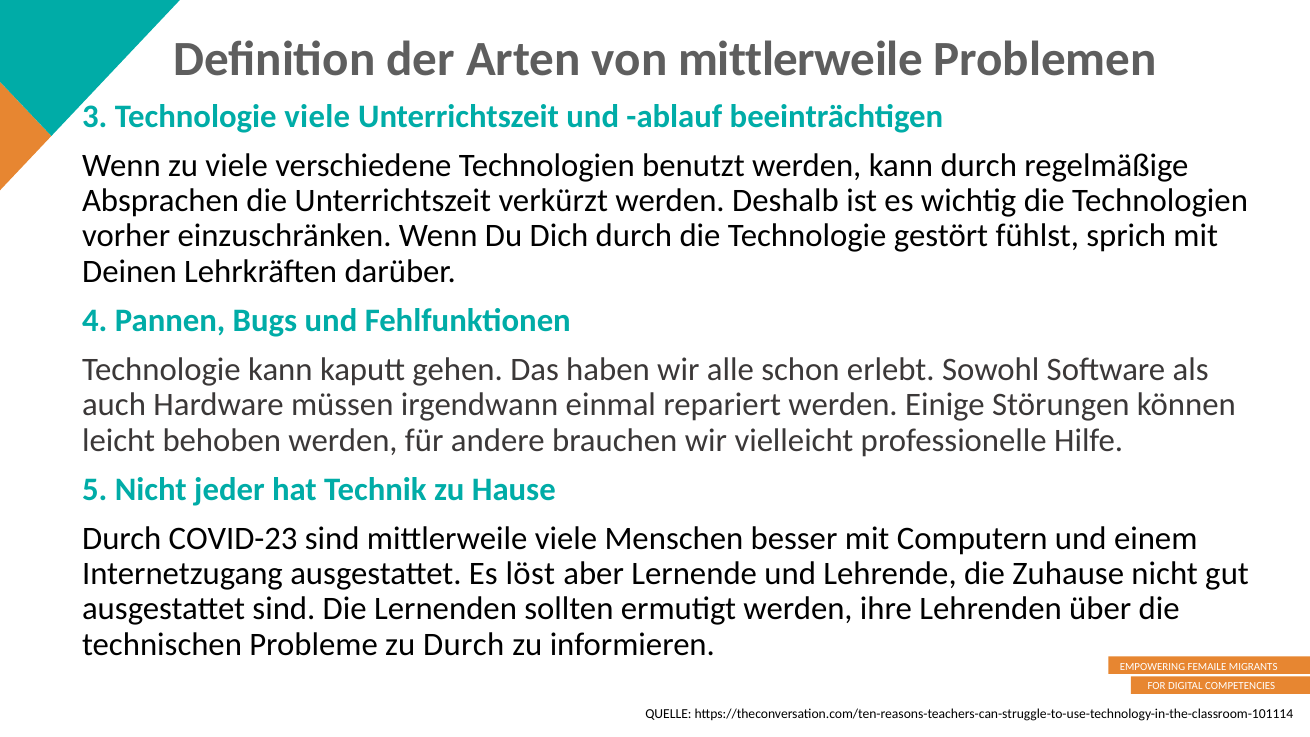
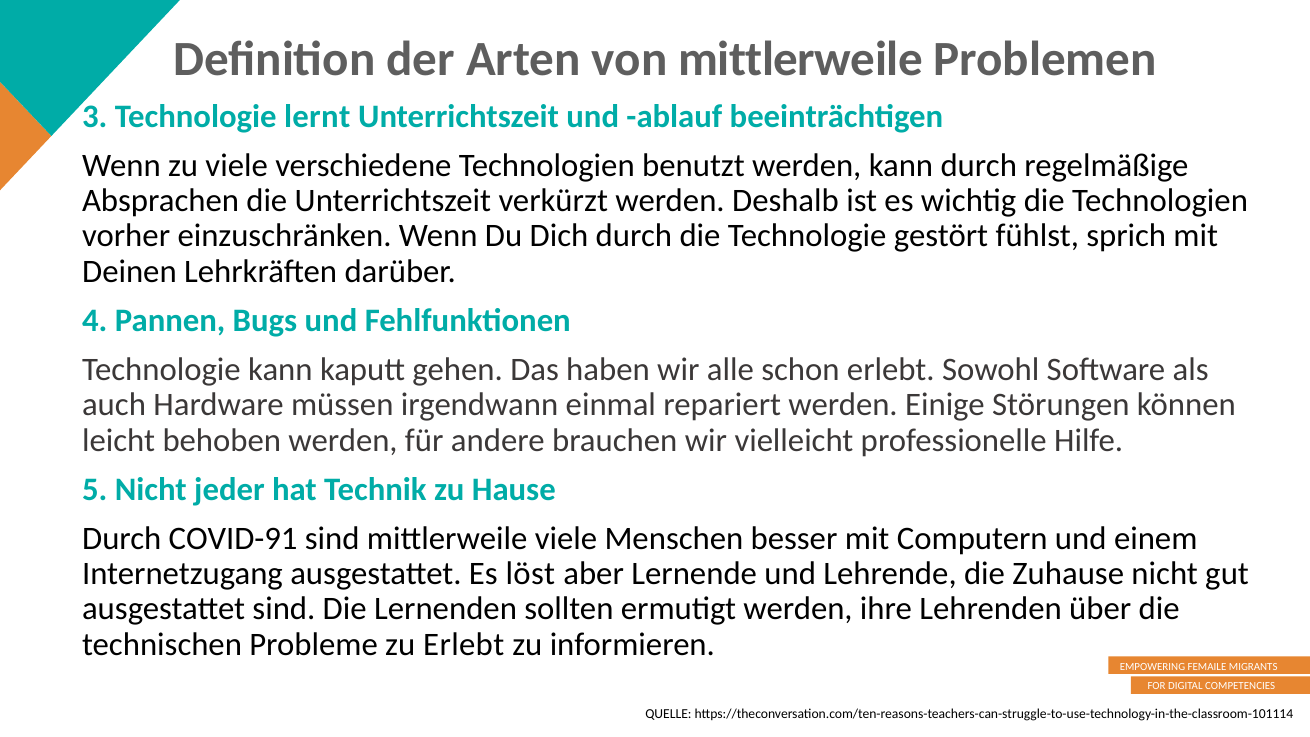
Technologie viele: viele -> lernt
COVID-23: COVID-23 -> COVID-91
zu Durch: Durch -> Erlebt
